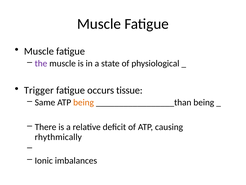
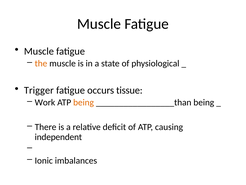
the colour: purple -> orange
Same: Same -> Work
rhythmically: rhythmically -> independent
